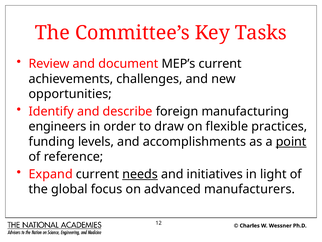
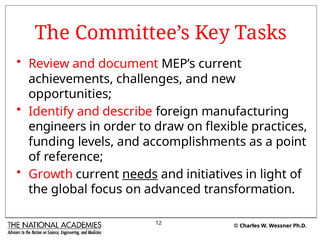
point underline: present -> none
Expand: Expand -> Growth
manufacturers: manufacturers -> transformation
